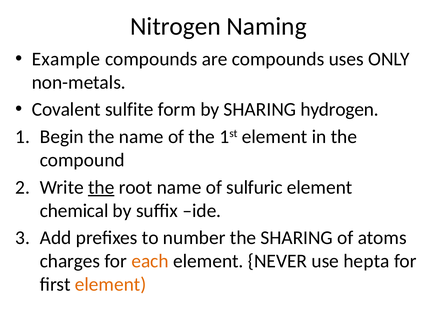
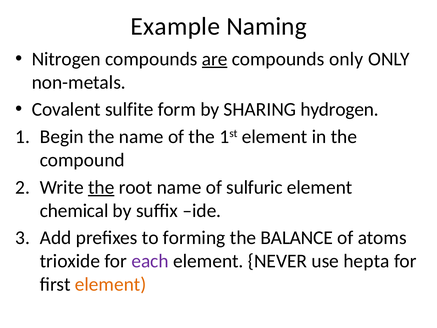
Nitrogen: Nitrogen -> Example
Example: Example -> Nitrogen
are underline: none -> present
compounds uses: uses -> only
number: number -> forming
the SHARING: SHARING -> BALANCE
charges: charges -> trioxide
each colour: orange -> purple
